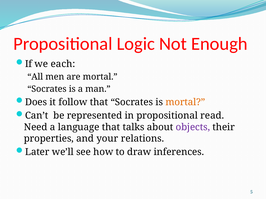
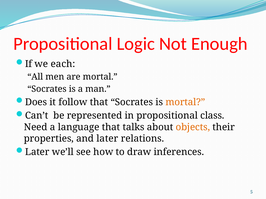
read: read -> class
objects colour: purple -> orange
and your: your -> later
